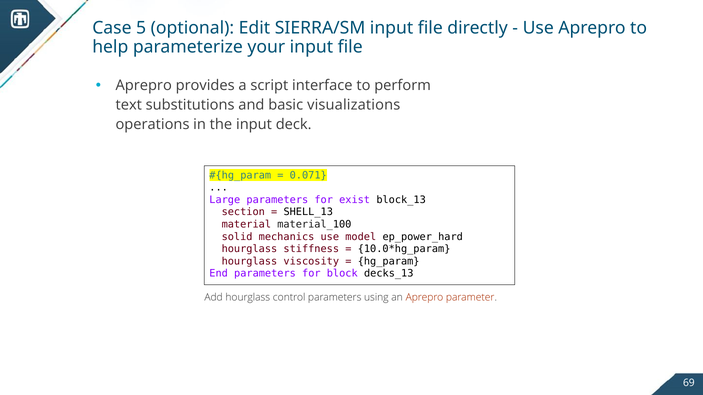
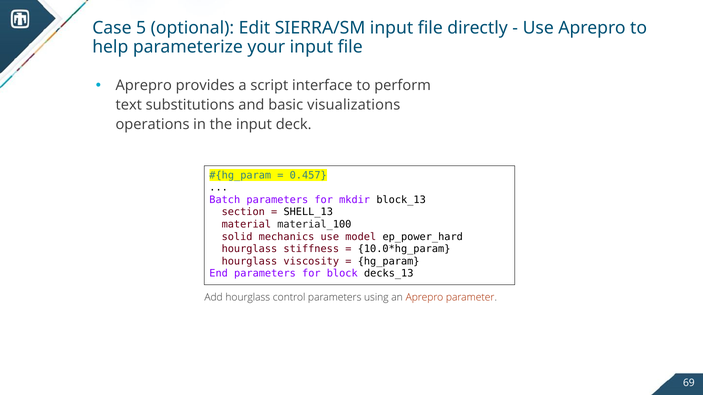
0.071: 0.071 -> 0.457
Large: Large -> Batch
exist: exist -> mkdir
